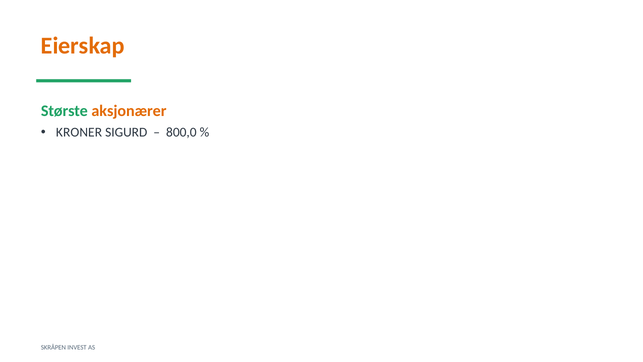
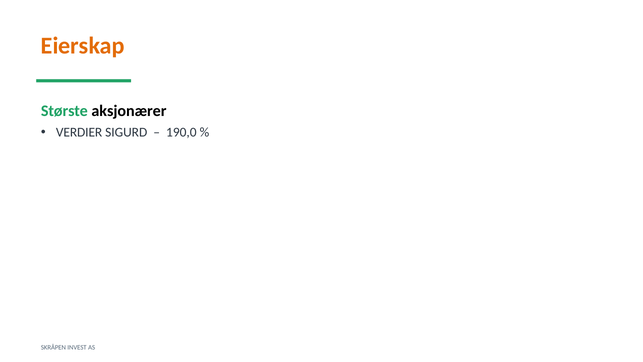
aksjonærer colour: orange -> black
KRONER: KRONER -> VERDIER
800,0: 800,0 -> 190,0
